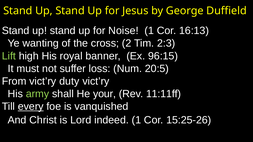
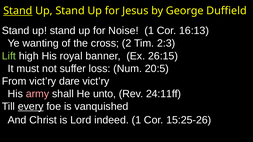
Stand at (18, 11) underline: none -> present
96:15: 96:15 -> 26:15
duty: duty -> dare
army colour: light green -> pink
your: your -> unto
11:11ff: 11:11ff -> 24:11ff
